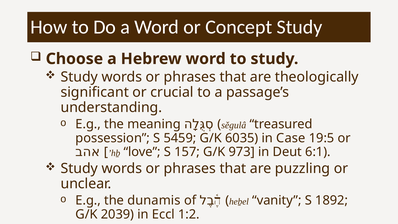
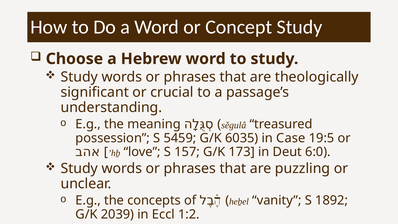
973: 973 -> 173
6:1: 6:1 -> 6:0
dunamis: dunamis -> concepts
